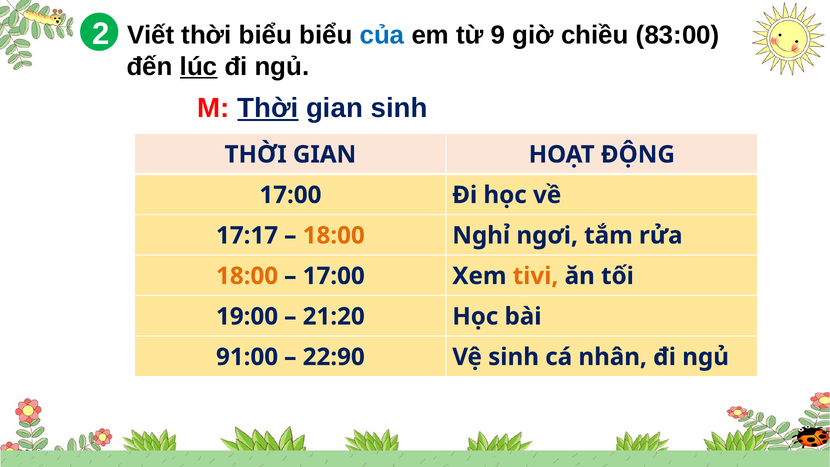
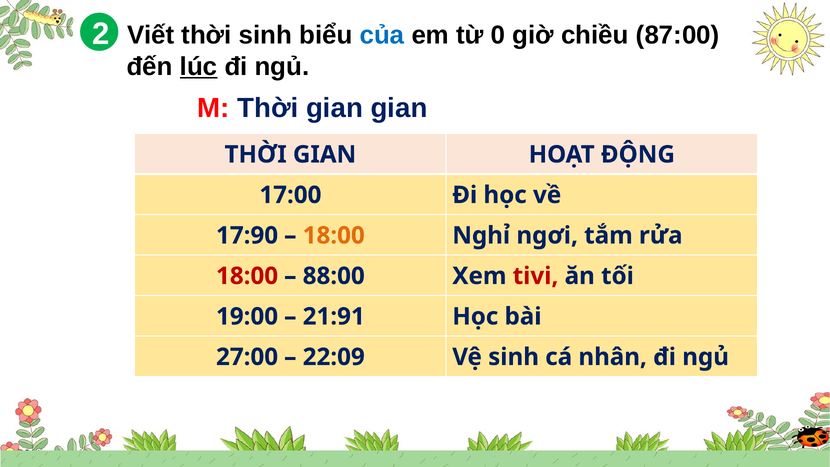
thời biểu: biểu -> sinh
9: 9 -> 0
83:00: 83:00 -> 87:00
Thời at (268, 108) underline: present -> none
gian sinh: sinh -> gian
17:17: 17:17 -> 17:90
18:00 at (247, 276) colour: orange -> red
17:00 at (334, 276): 17:00 -> 88:00
tivi colour: orange -> red
21:20: 21:20 -> 21:91
91:00: 91:00 -> 27:00
22:90: 22:90 -> 22:09
